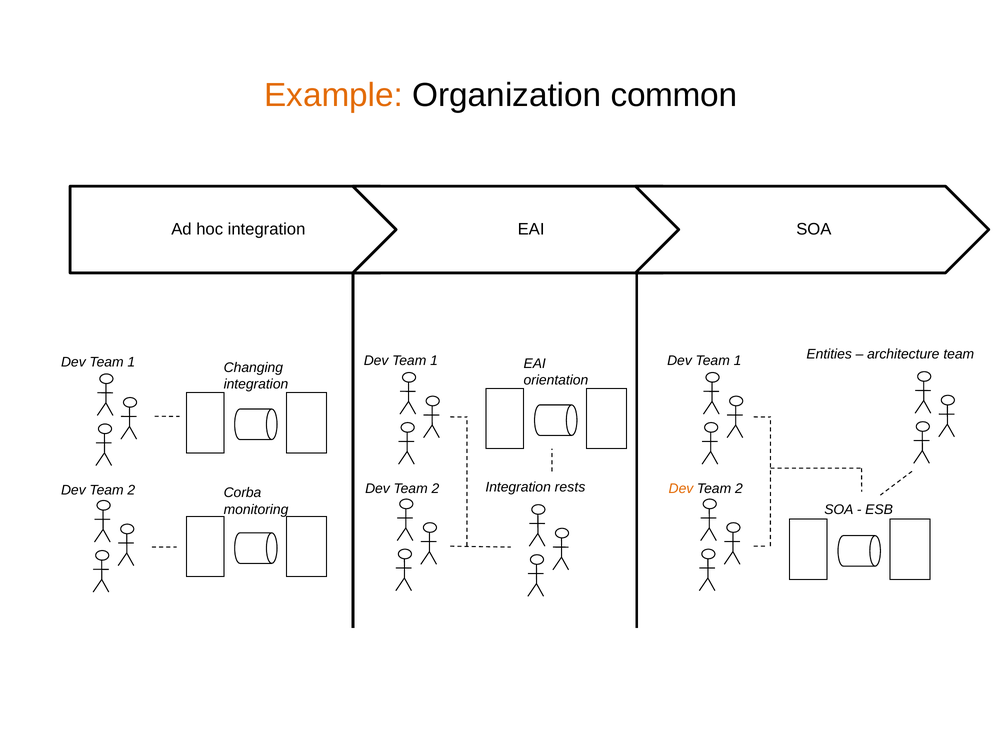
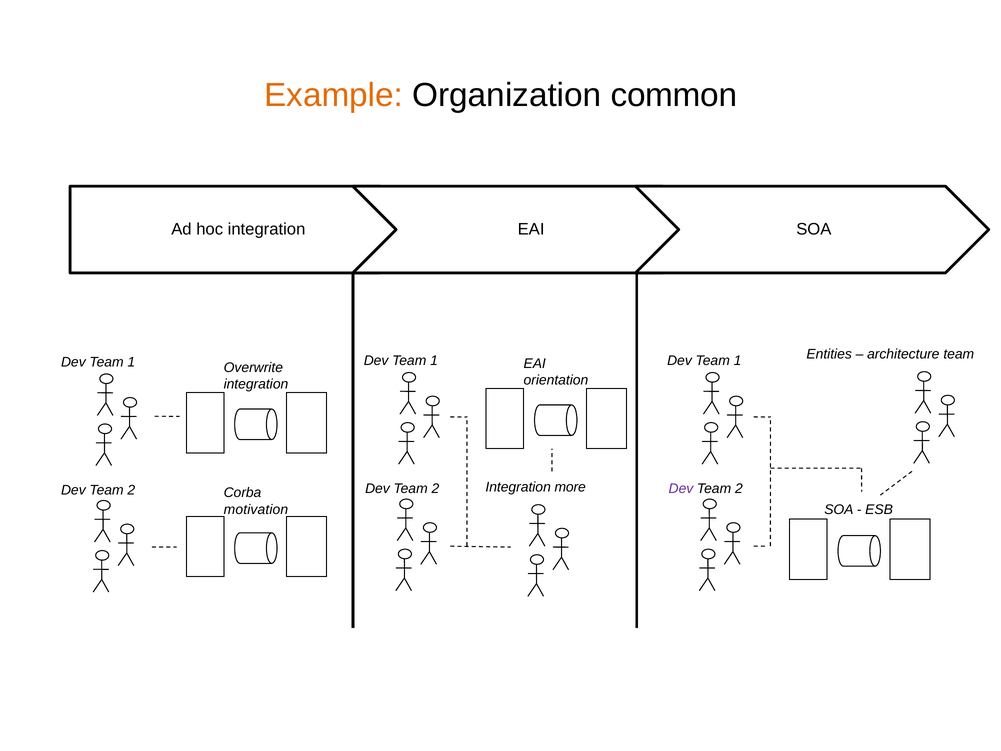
Changing: Changing -> Overwrite
rests: rests -> more
Dev at (681, 488) colour: orange -> purple
monitoring: monitoring -> motivation
